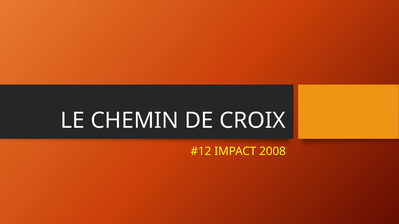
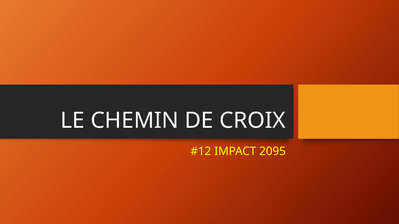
2008: 2008 -> 2095
